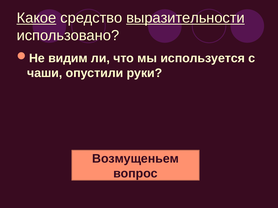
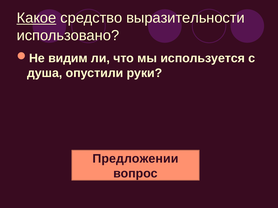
выразительности underline: present -> none
чаши: чаши -> душа
Возмущеньем: Возмущеньем -> Предложении
